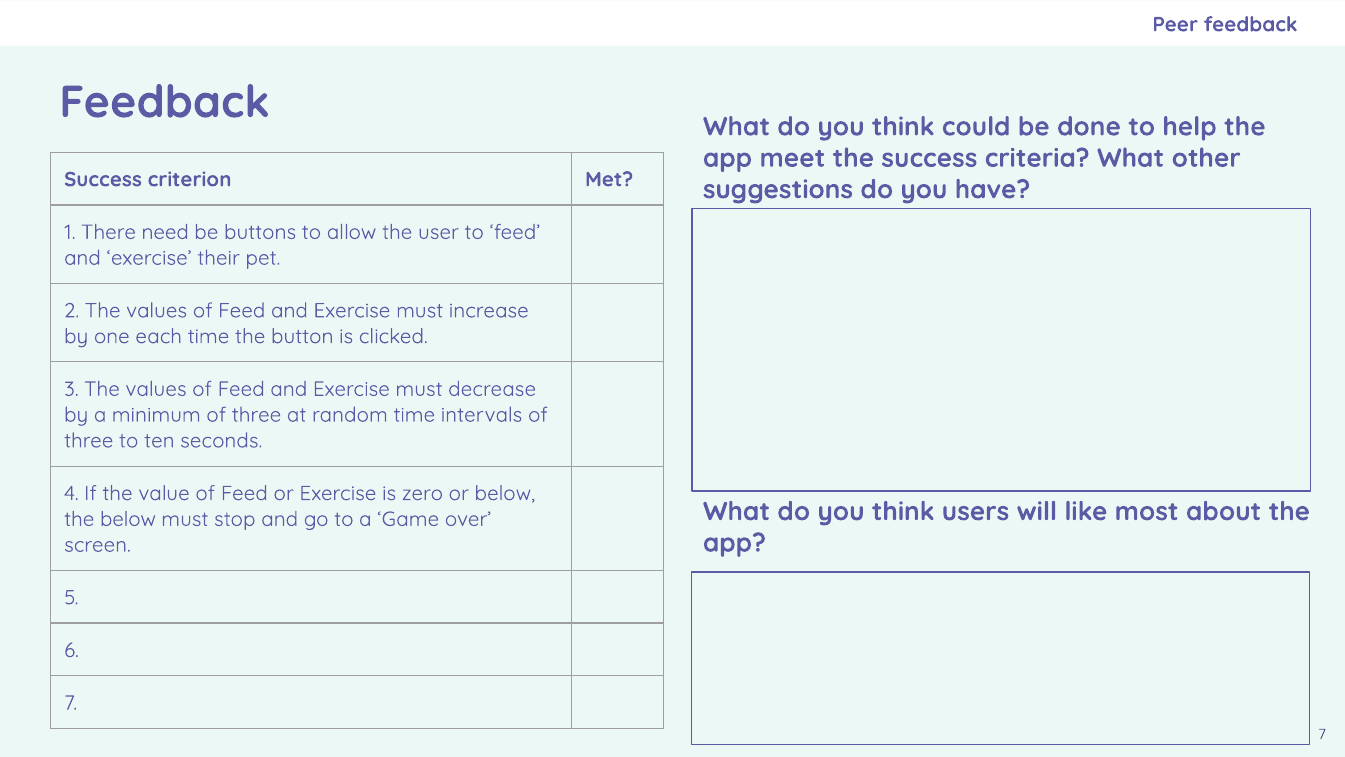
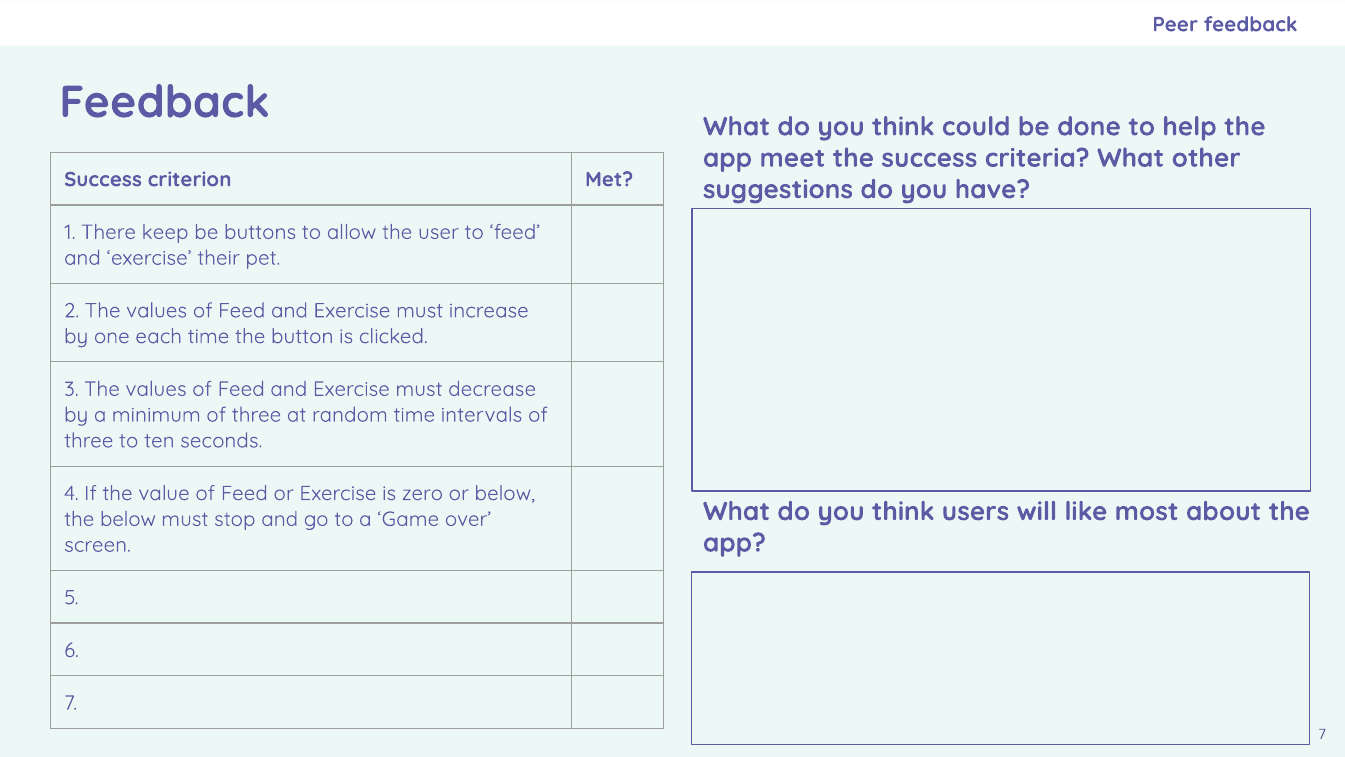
need: need -> keep
